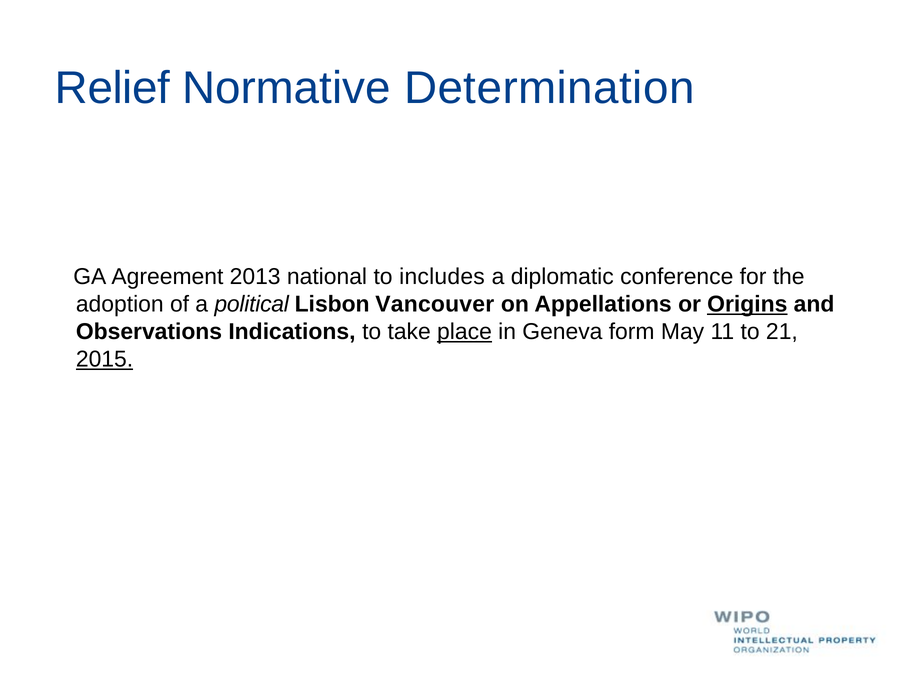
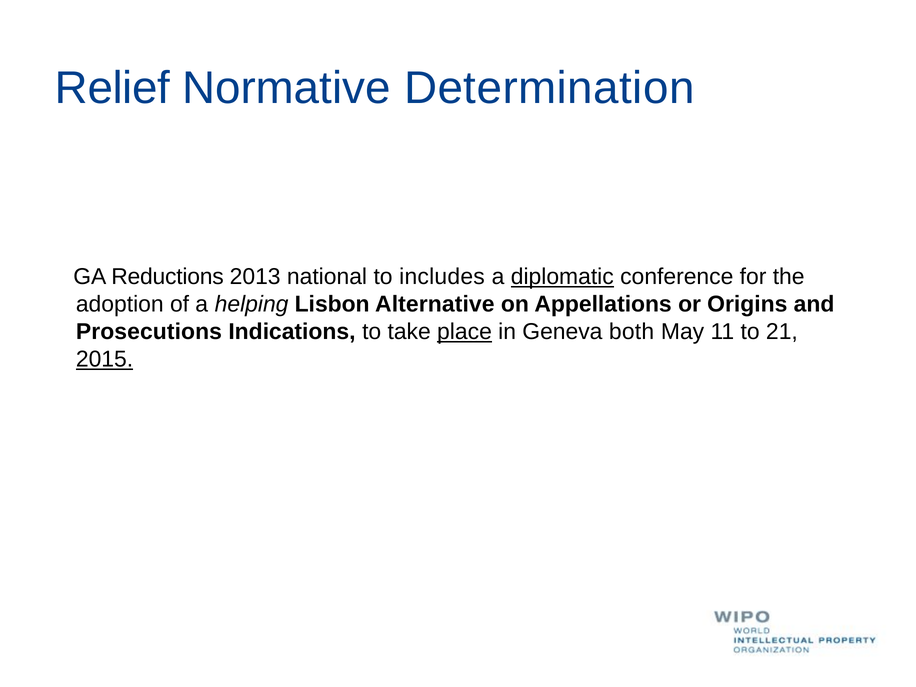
Agreement: Agreement -> Reductions
diplomatic underline: none -> present
political: political -> helping
Vancouver: Vancouver -> Alternative
Origins underline: present -> none
Observations: Observations -> Prosecutions
form: form -> both
